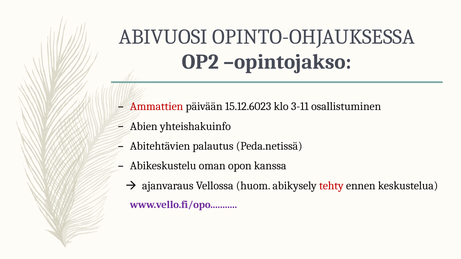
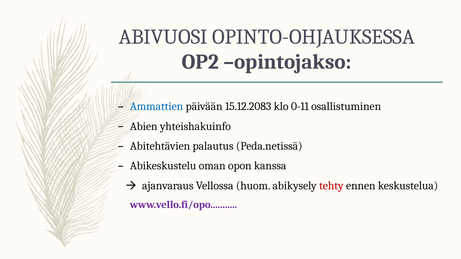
Ammattien colour: red -> blue
15.12.6023: 15.12.6023 -> 15.12.2083
3-11: 3-11 -> 0-11
